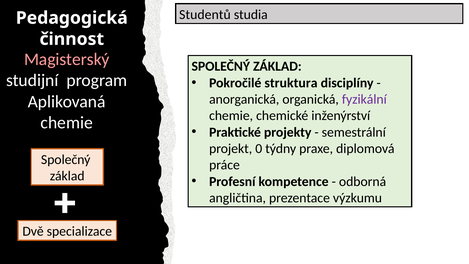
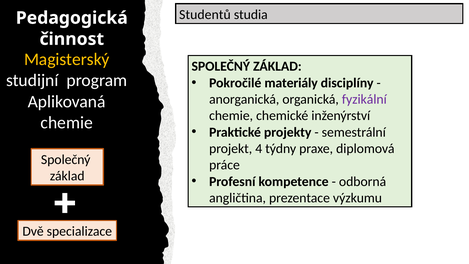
Magisterský colour: pink -> yellow
struktura: struktura -> materiály
0: 0 -> 4
